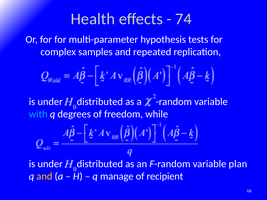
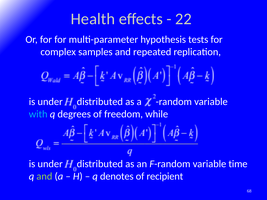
74: 74 -> 22
plan: plan -> time
and at (44, 176) colour: yellow -> light green
manage: manage -> denotes
